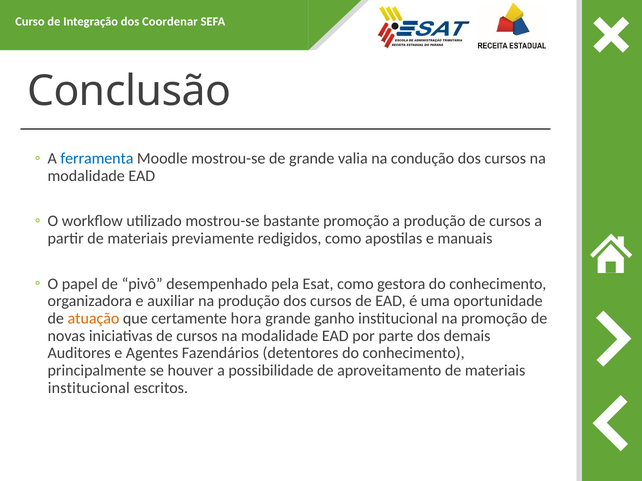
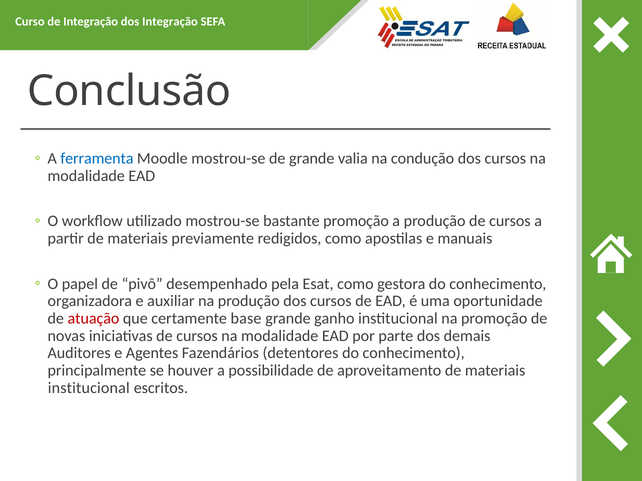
dos Coordenar: Coordenar -> Integração
atuação colour: orange -> red
hora: hora -> base
